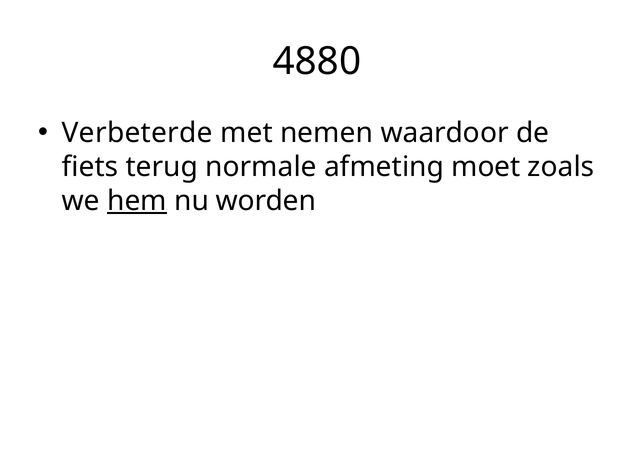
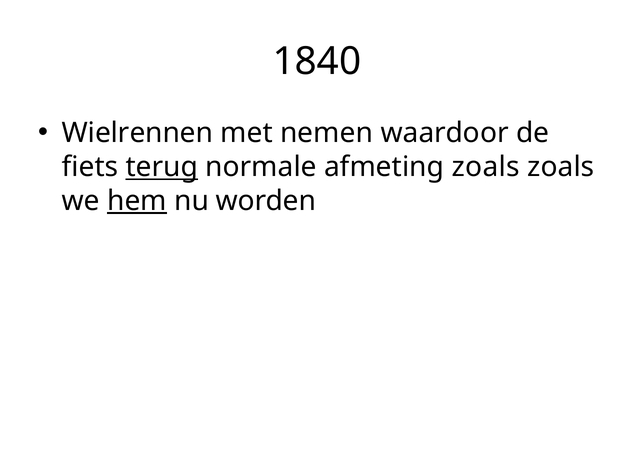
4880: 4880 -> 1840
Verbeterde: Verbeterde -> Wielrennen
terug underline: none -> present
afmeting moet: moet -> zoals
